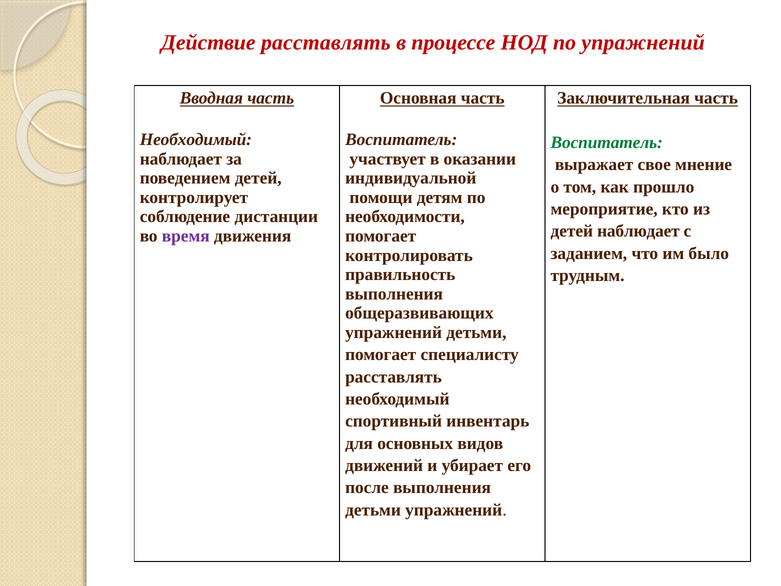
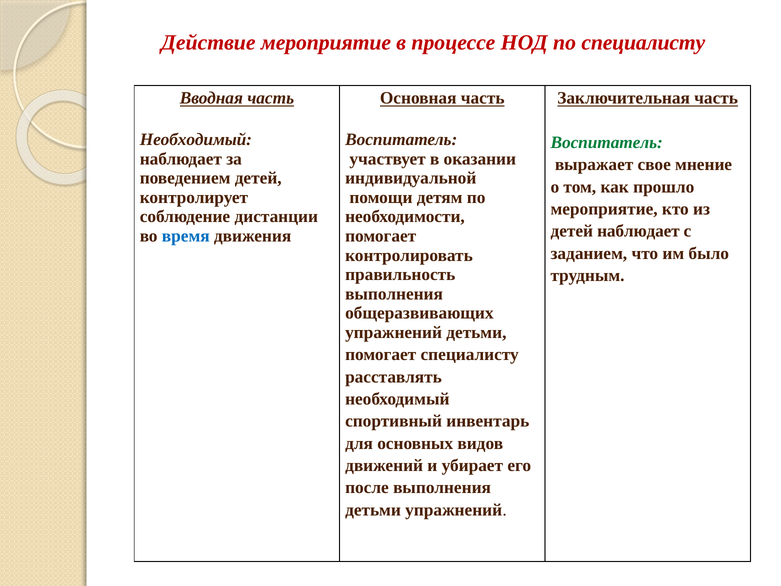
Действие расставлять: расставлять -> мероприятие
по упражнений: упражнений -> специалисту
время colour: purple -> blue
